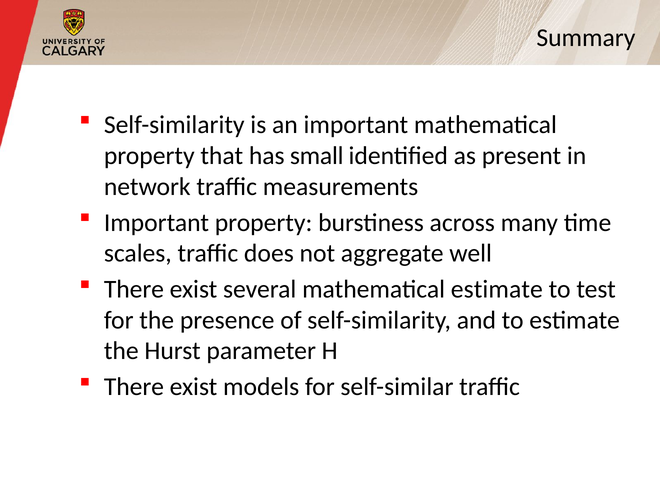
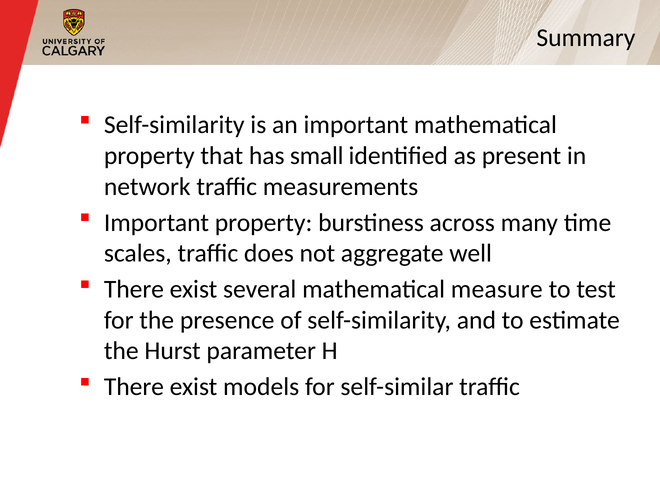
mathematical estimate: estimate -> measure
